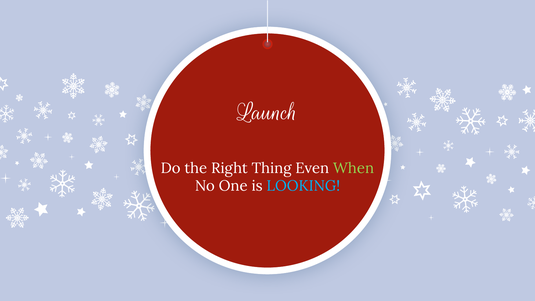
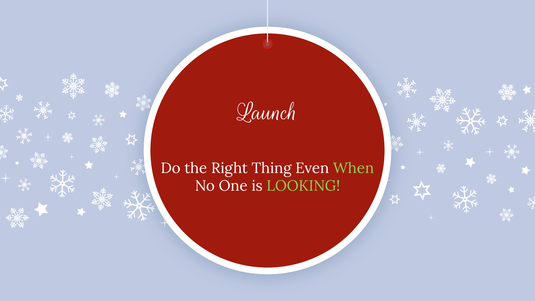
LOOKING colour: light blue -> light green
